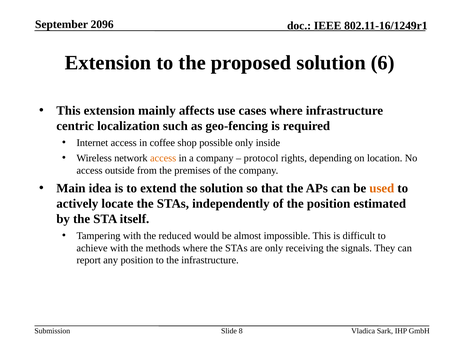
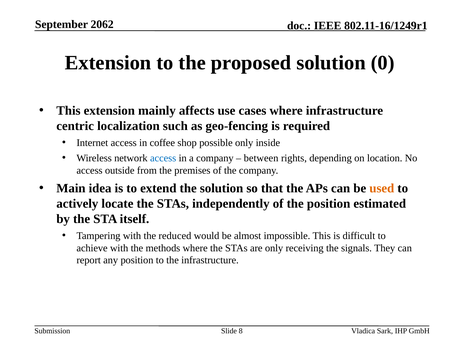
2096: 2096 -> 2062
6: 6 -> 0
access at (163, 158) colour: orange -> blue
protocol: protocol -> between
